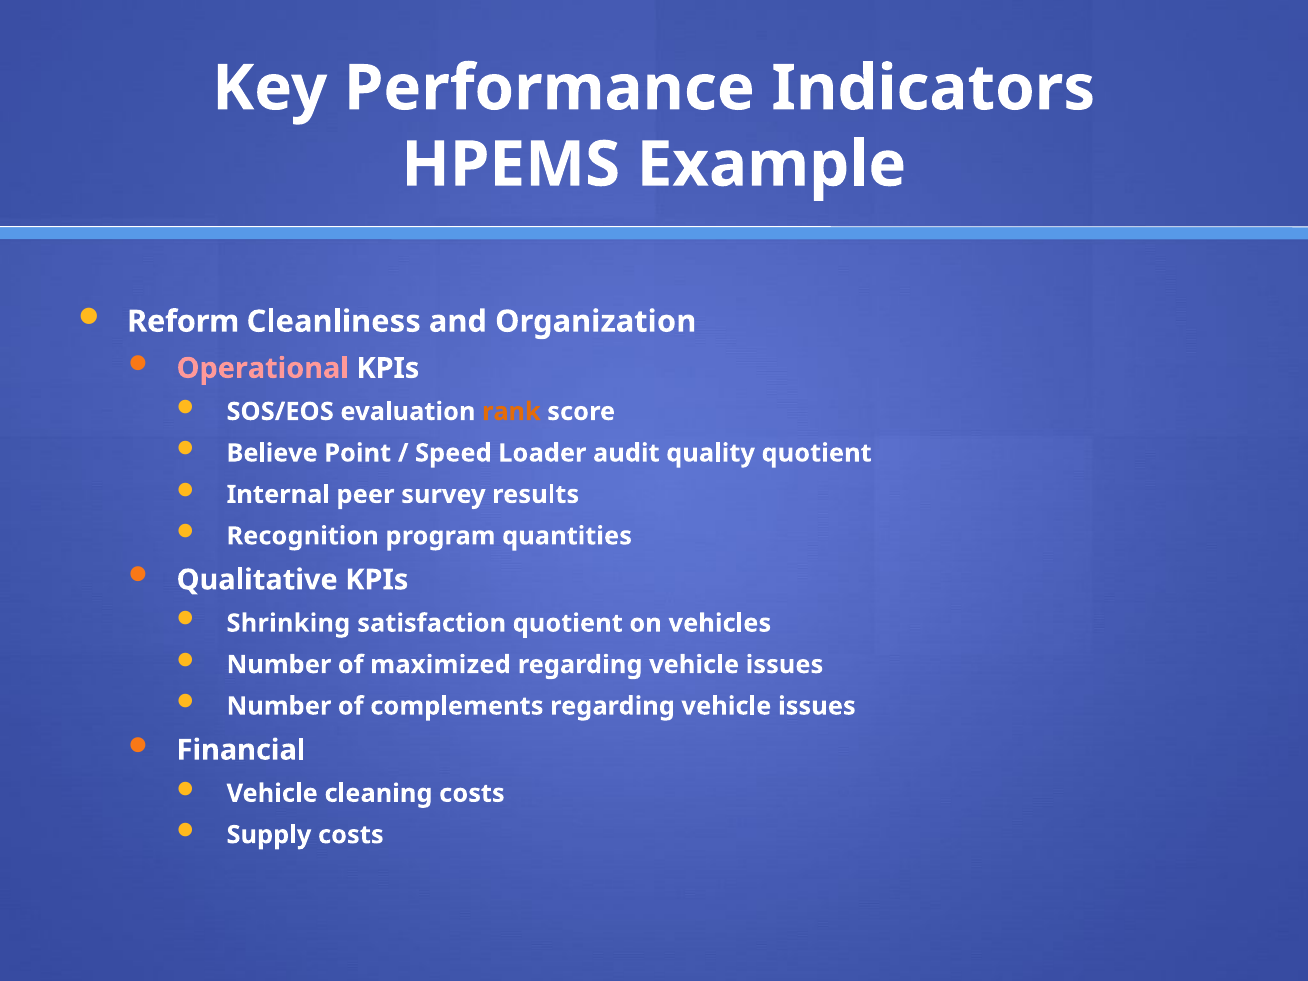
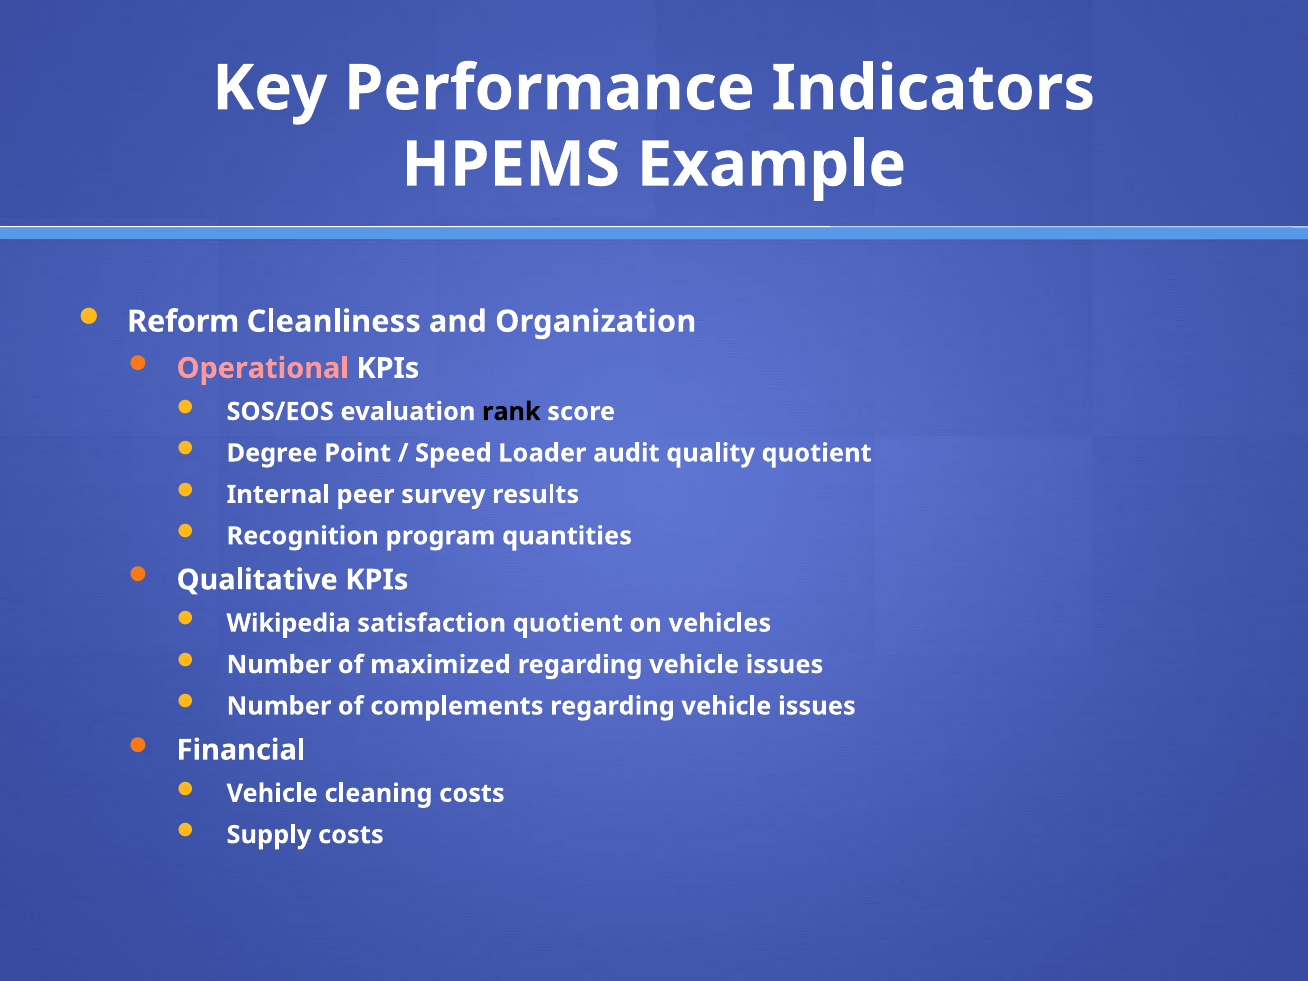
rank colour: orange -> black
Believe: Believe -> Degree
Shrinking: Shrinking -> Wikipedia
